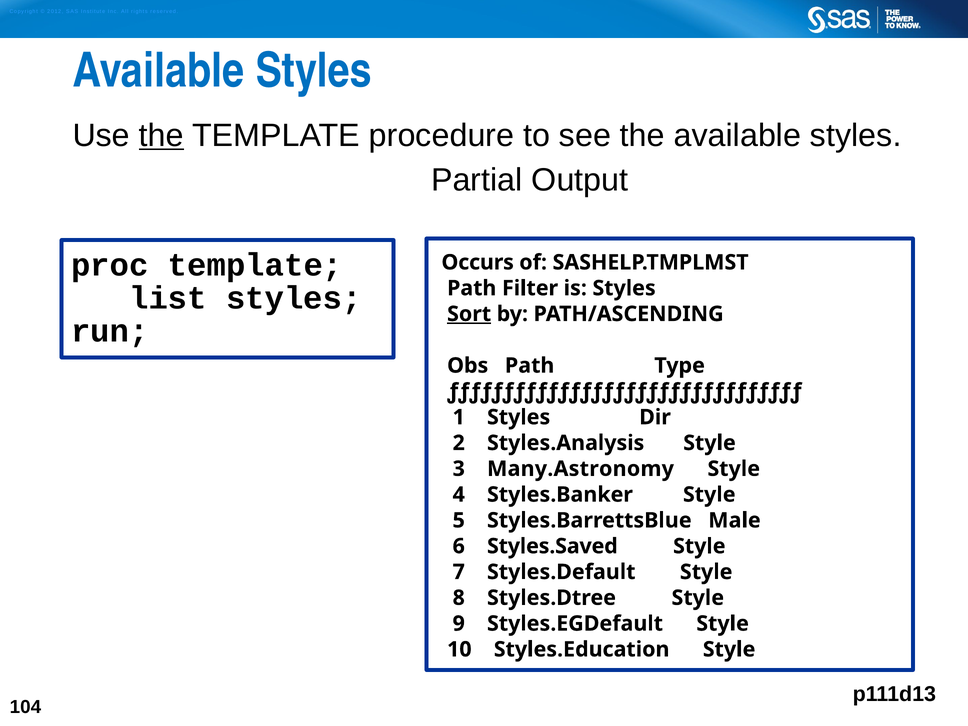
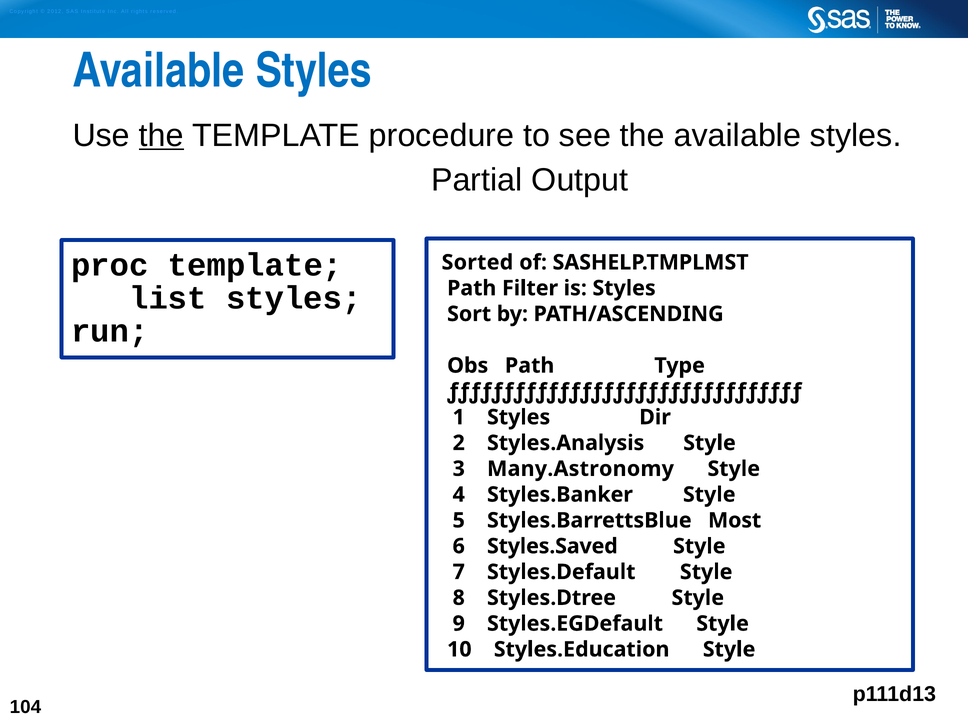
Occurs: Occurs -> Sorted
Sort underline: present -> none
Male: Male -> Most
